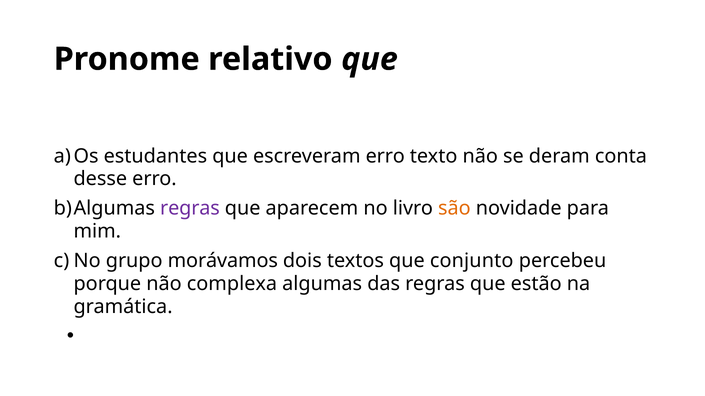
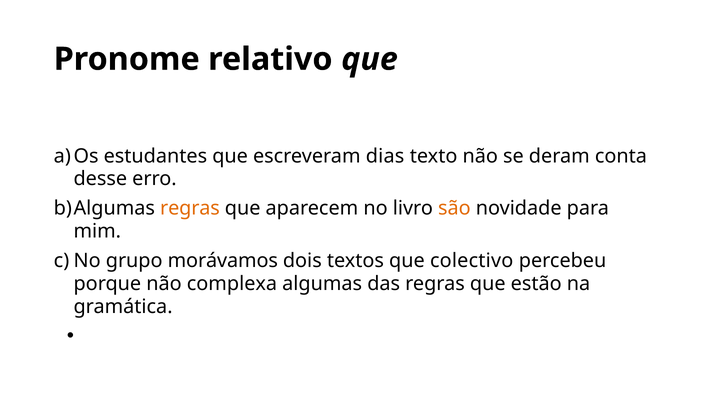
escreveram erro: erro -> dias
regras at (190, 209) colour: purple -> orange
conjunto: conjunto -> colectivo
